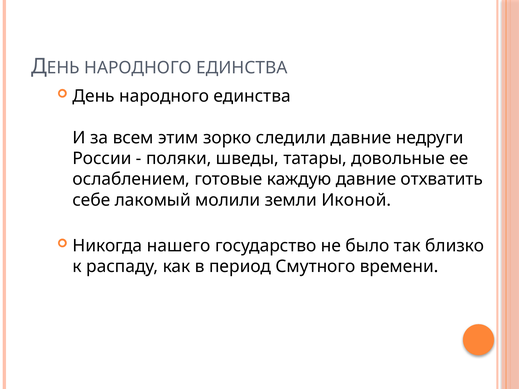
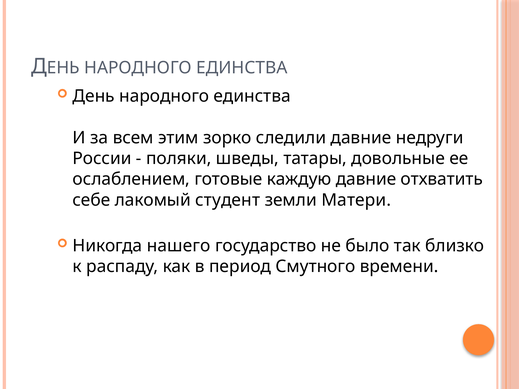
молили: молили -> студент
Иконой: Иконой -> Матери
